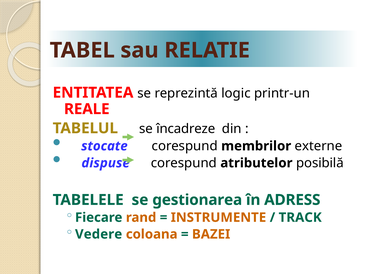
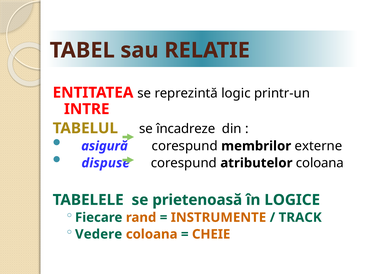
REALE: REALE -> INTRE
stocate: stocate -> asigură
atributelor posibilă: posibilă -> coloana
gestionarea: gestionarea -> prietenoasă
ADRESS: ADRESS -> LOGICE
BAZEI: BAZEI -> CHEIE
